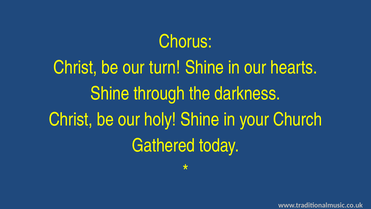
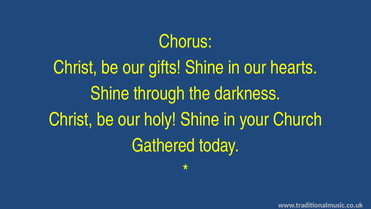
turn: turn -> gifts
